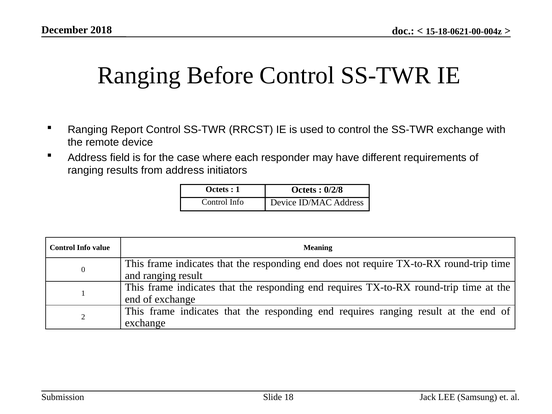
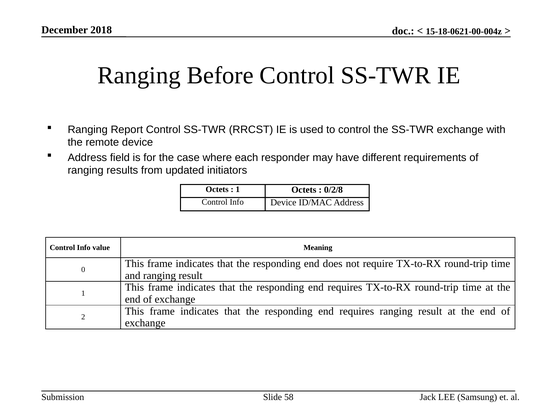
from address: address -> updated
18: 18 -> 58
